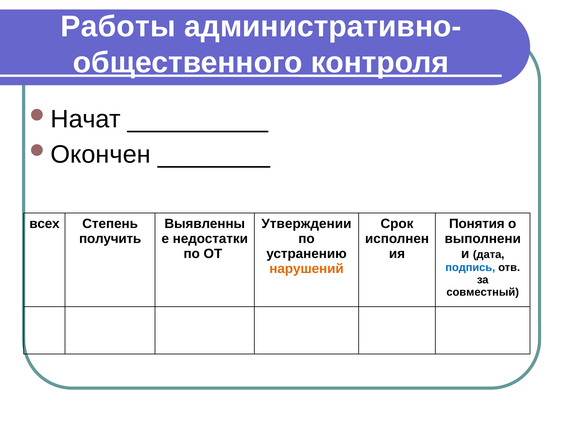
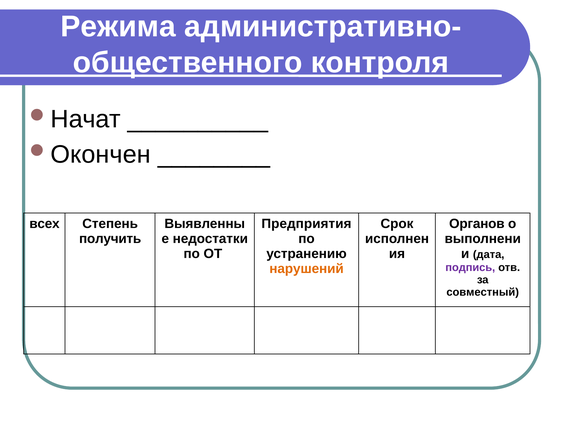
Работы: Работы -> Режима
Утверждении: Утверждении -> Предприятия
Понятия: Понятия -> Органов
подпись colour: blue -> purple
